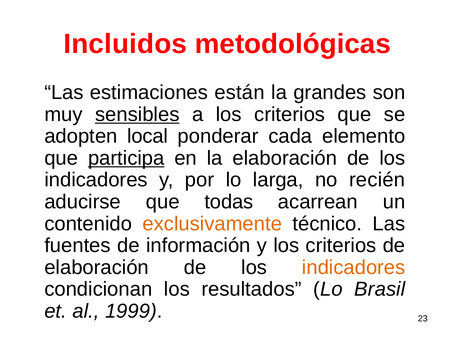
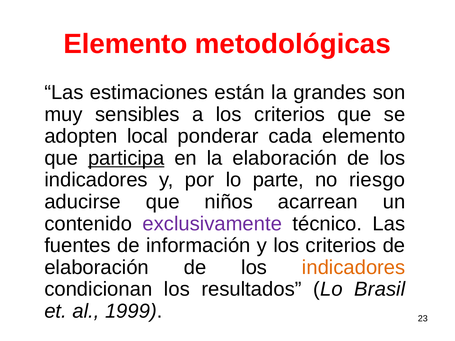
Incluidos at (125, 44): Incluidos -> Elemento
sensibles underline: present -> none
larga: larga -> parte
recién: recién -> riesgo
todas: todas -> niños
exclusivamente colour: orange -> purple
